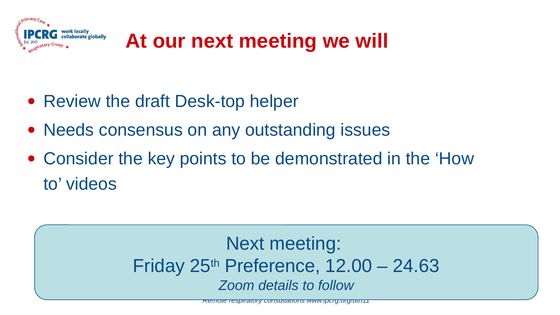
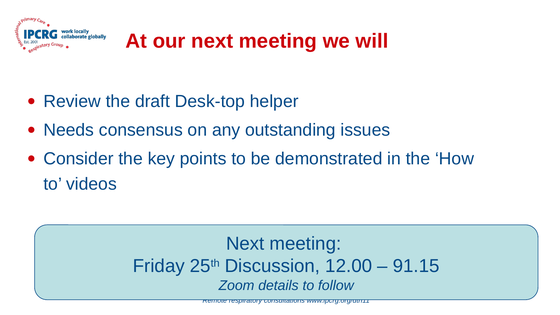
Preference: Preference -> Discussion
24.63: 24.63 -> 91.15
